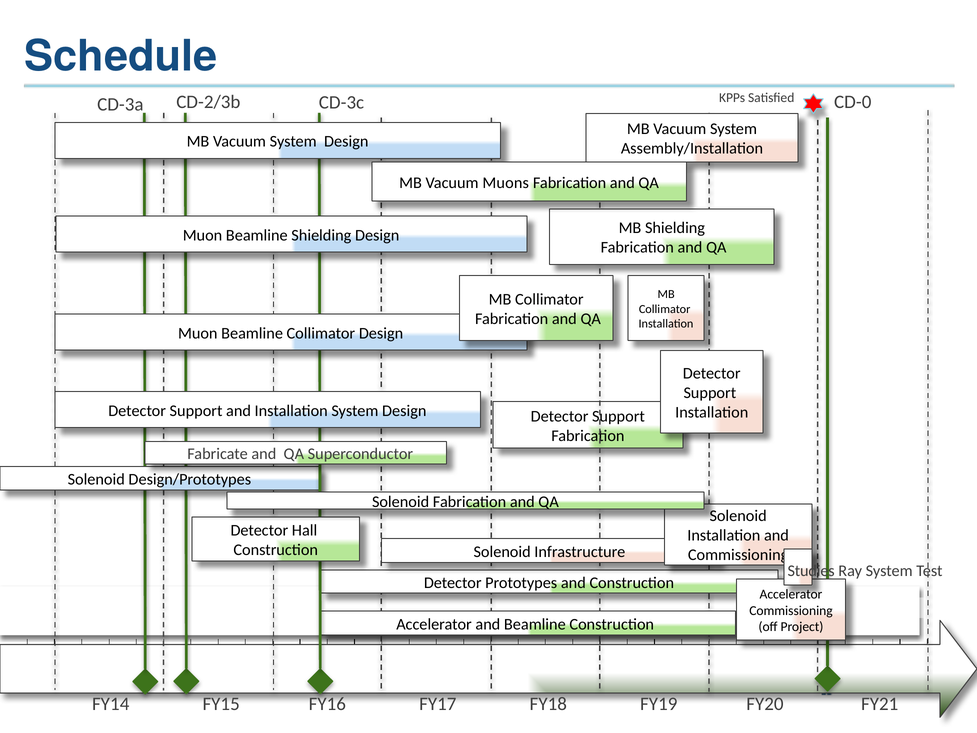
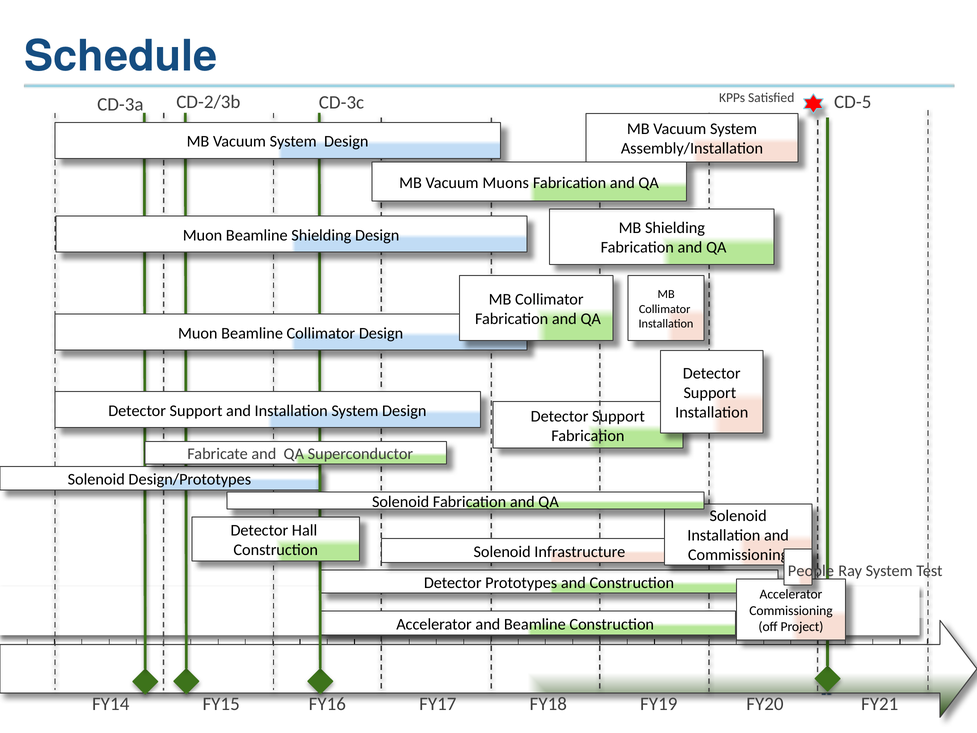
CD-0: CD-0 -> CD-5
Studies: Studies -> People
